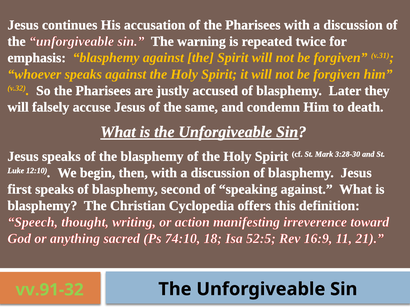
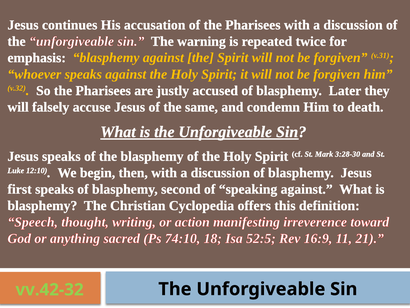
vv.91-32: vv.91-32 -> vv.42-32
